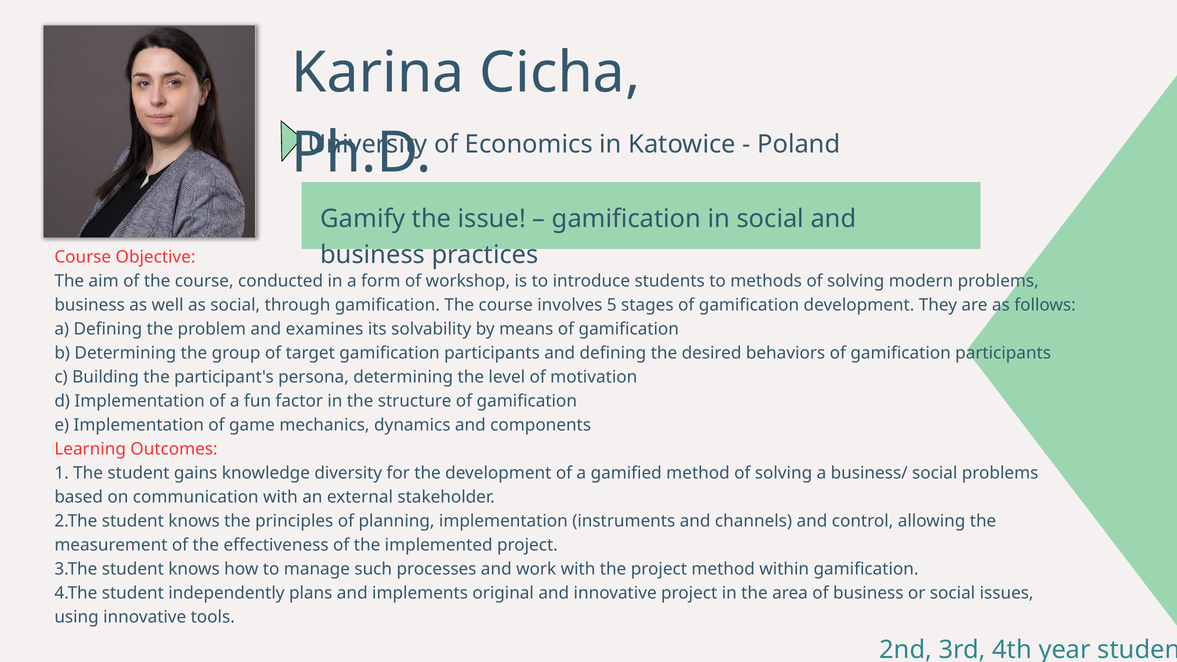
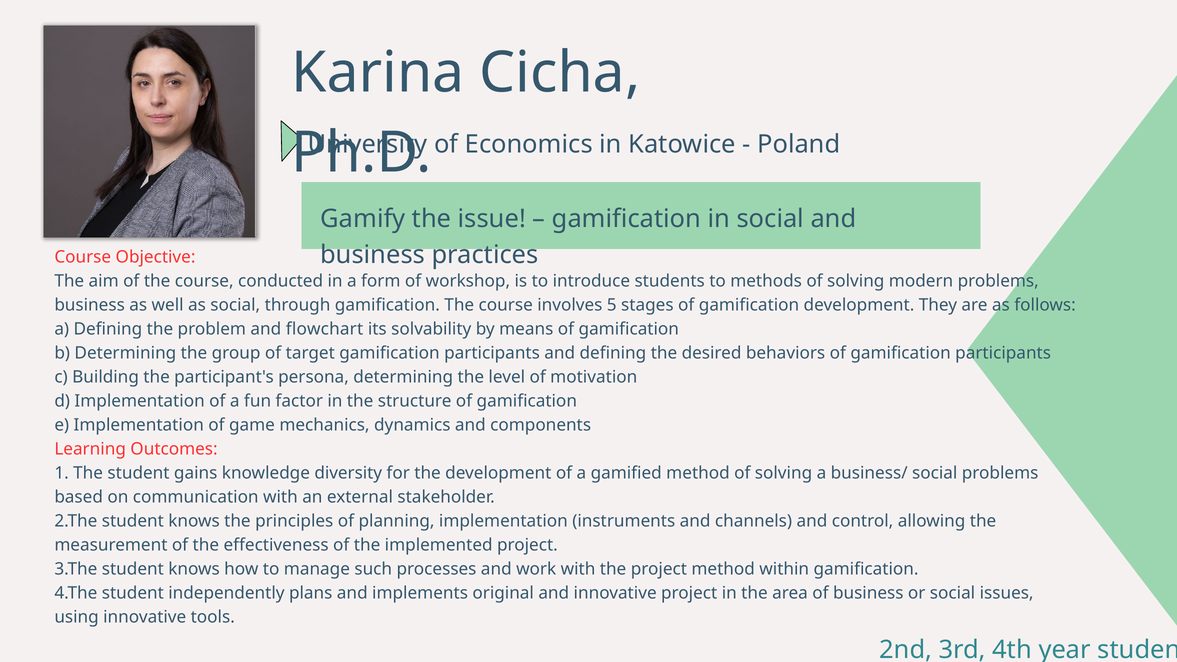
examines: examines -> flowchart
